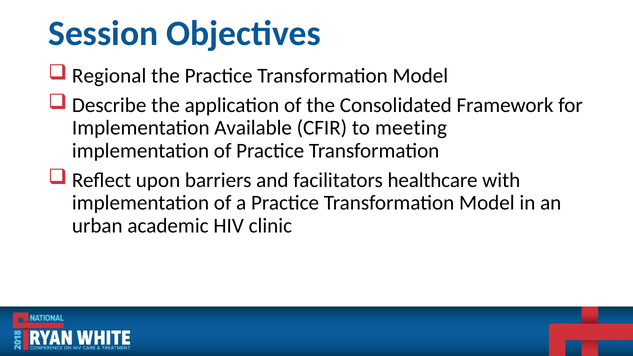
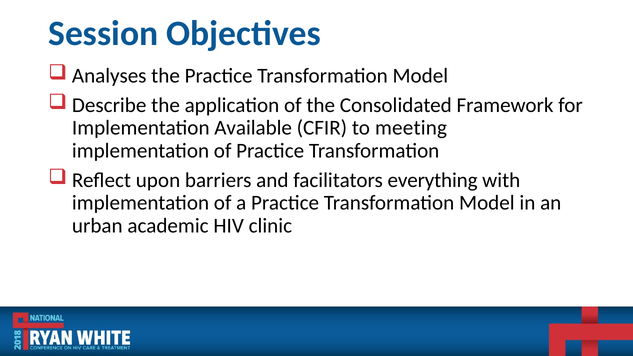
Regional: Regional -> Analyses
healthcare: healthcare -> everything
